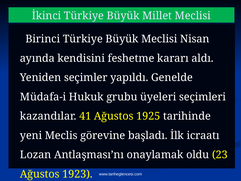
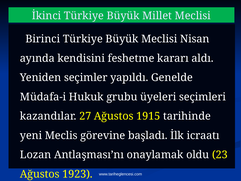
41: 41 -> 27
1925: 1925 -> 1915
